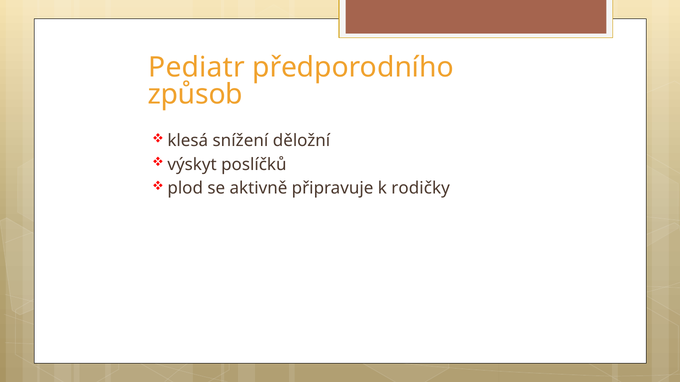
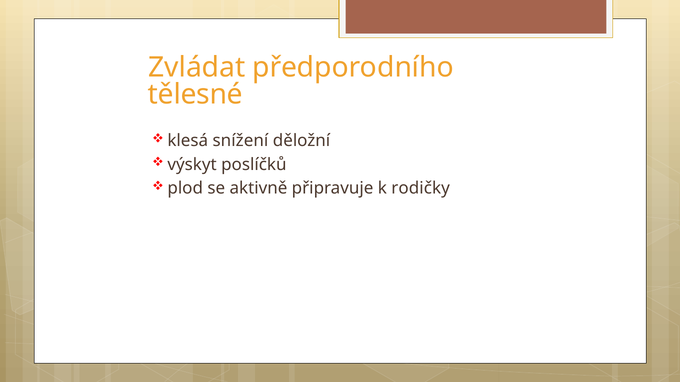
Pediatr: Pediatr -> Zvládat
způsob: způsob -> tělesné
